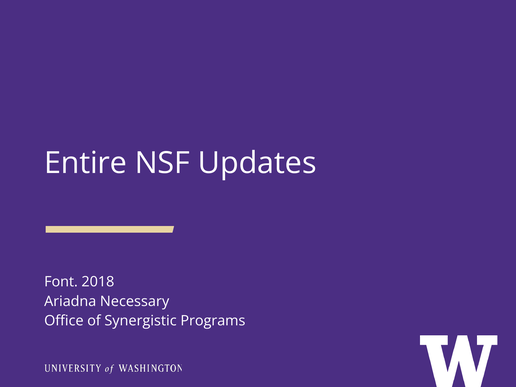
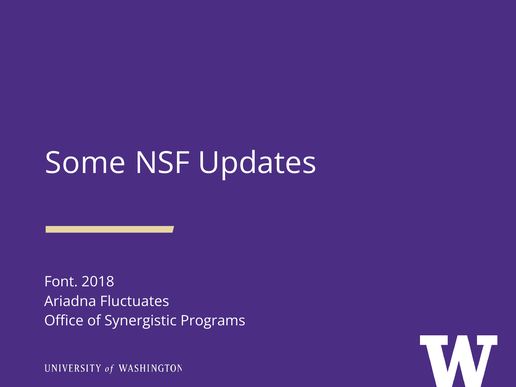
Entire: Entire -> Some
Necessary: Necessary -> Fluctuates
